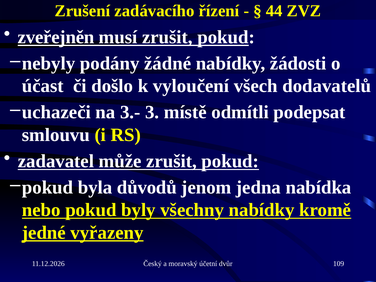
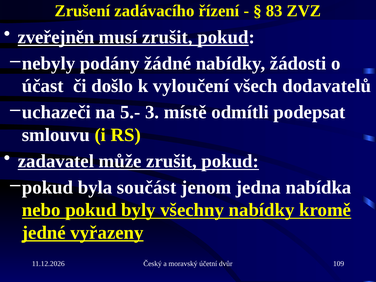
44: 44 -> 83
3.-: 3.- -> 5.-
důvodů: důvodů -> součást
